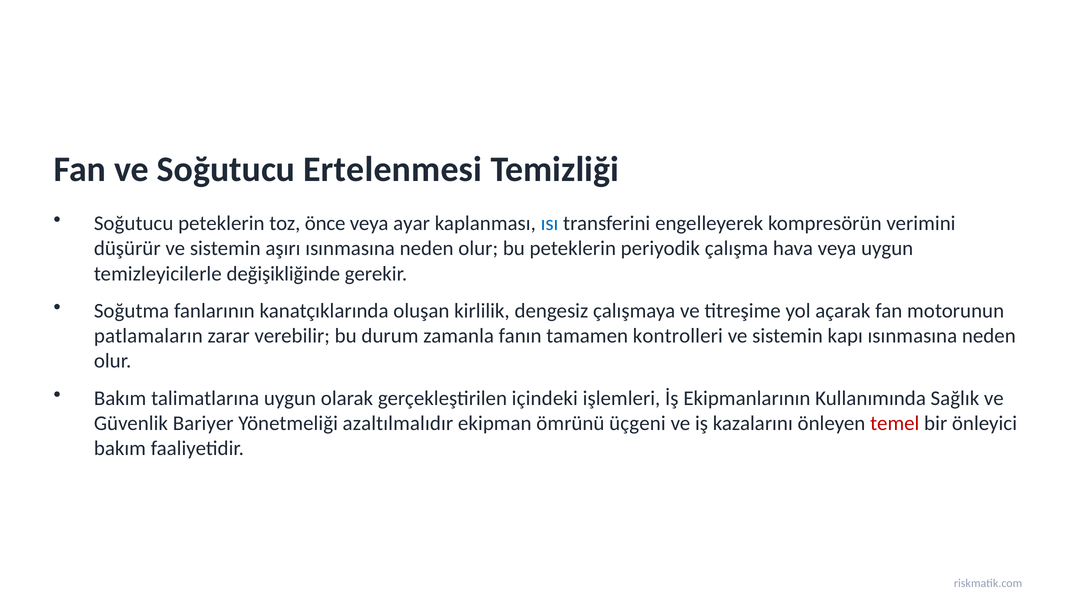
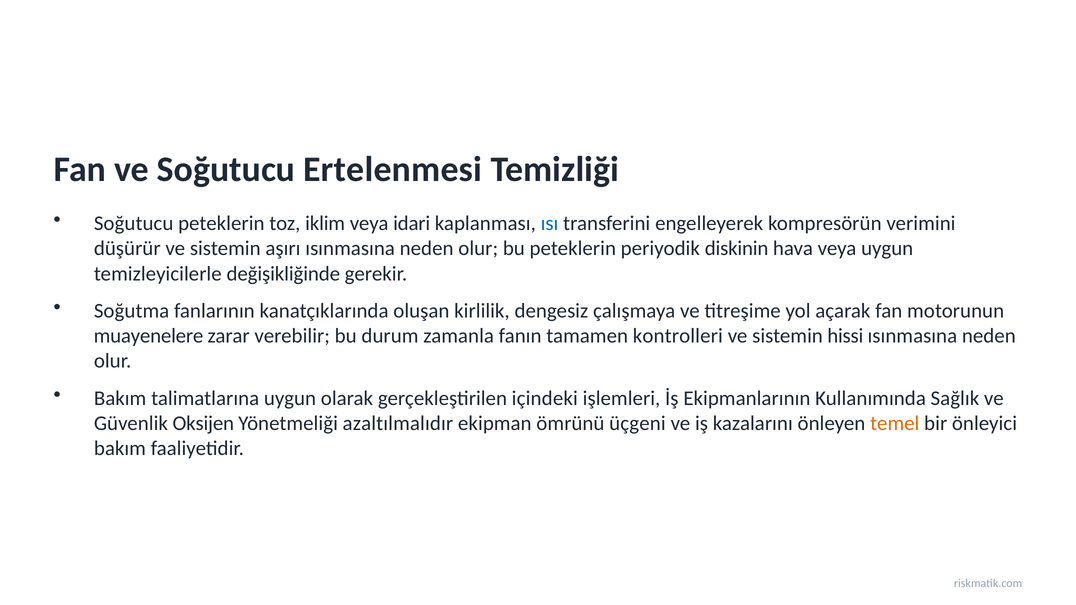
önce: önce -> iklim
ayar: ayar -> idari
çalışma: çalışma -> diskinin
patlamaların: patlamaların -> muayenelere
kapı: kapı -> hissi
Bariyer: Bariyer -> Oksijen
temel colour: red -> orange
